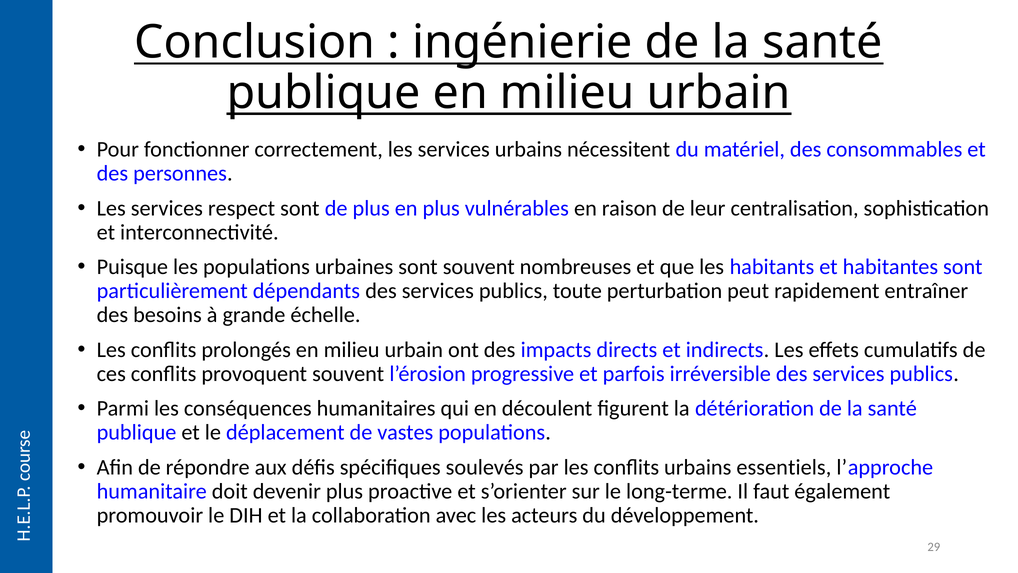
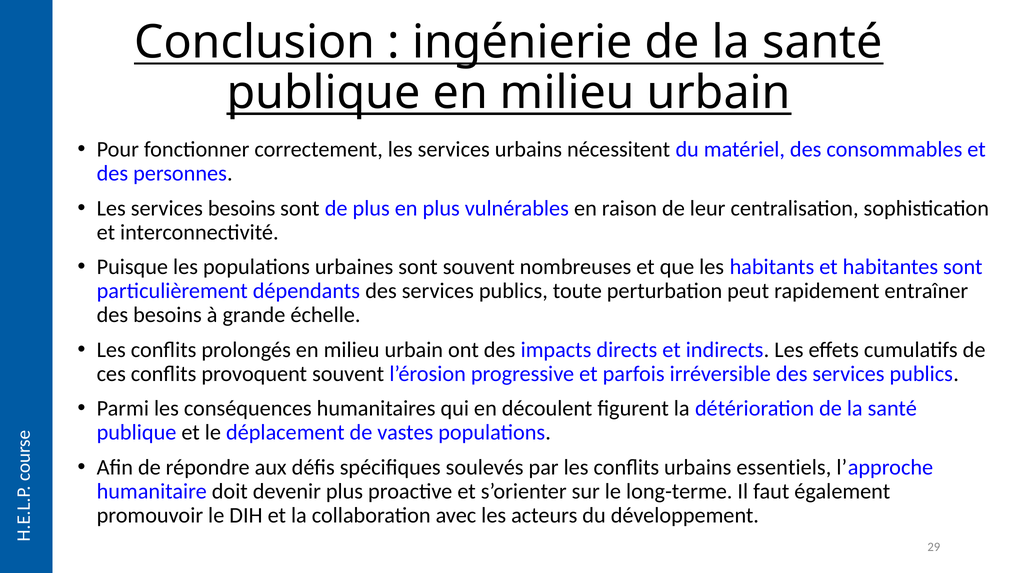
services respect: respect -> besoins
